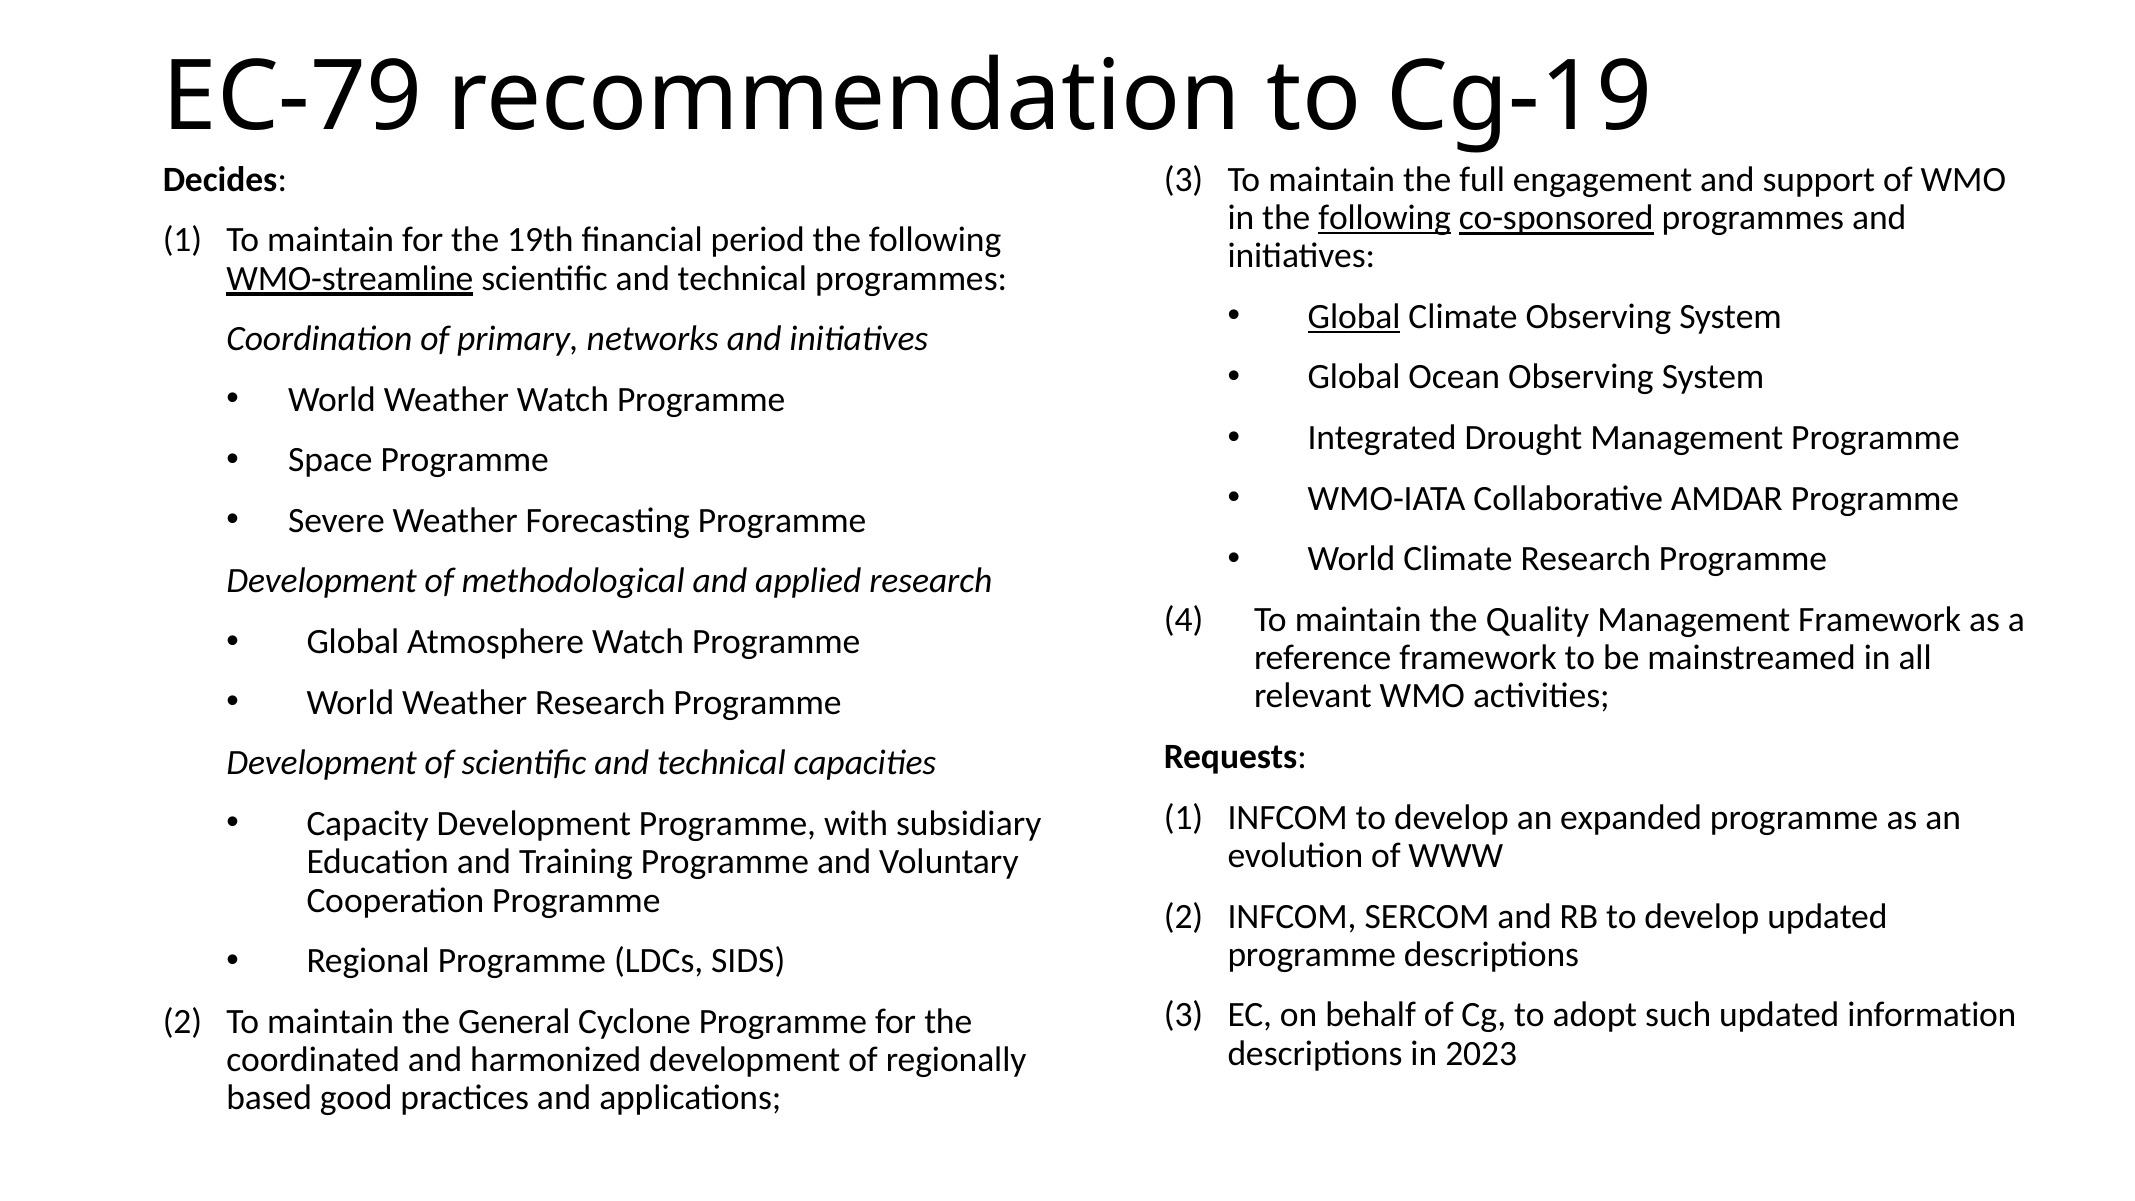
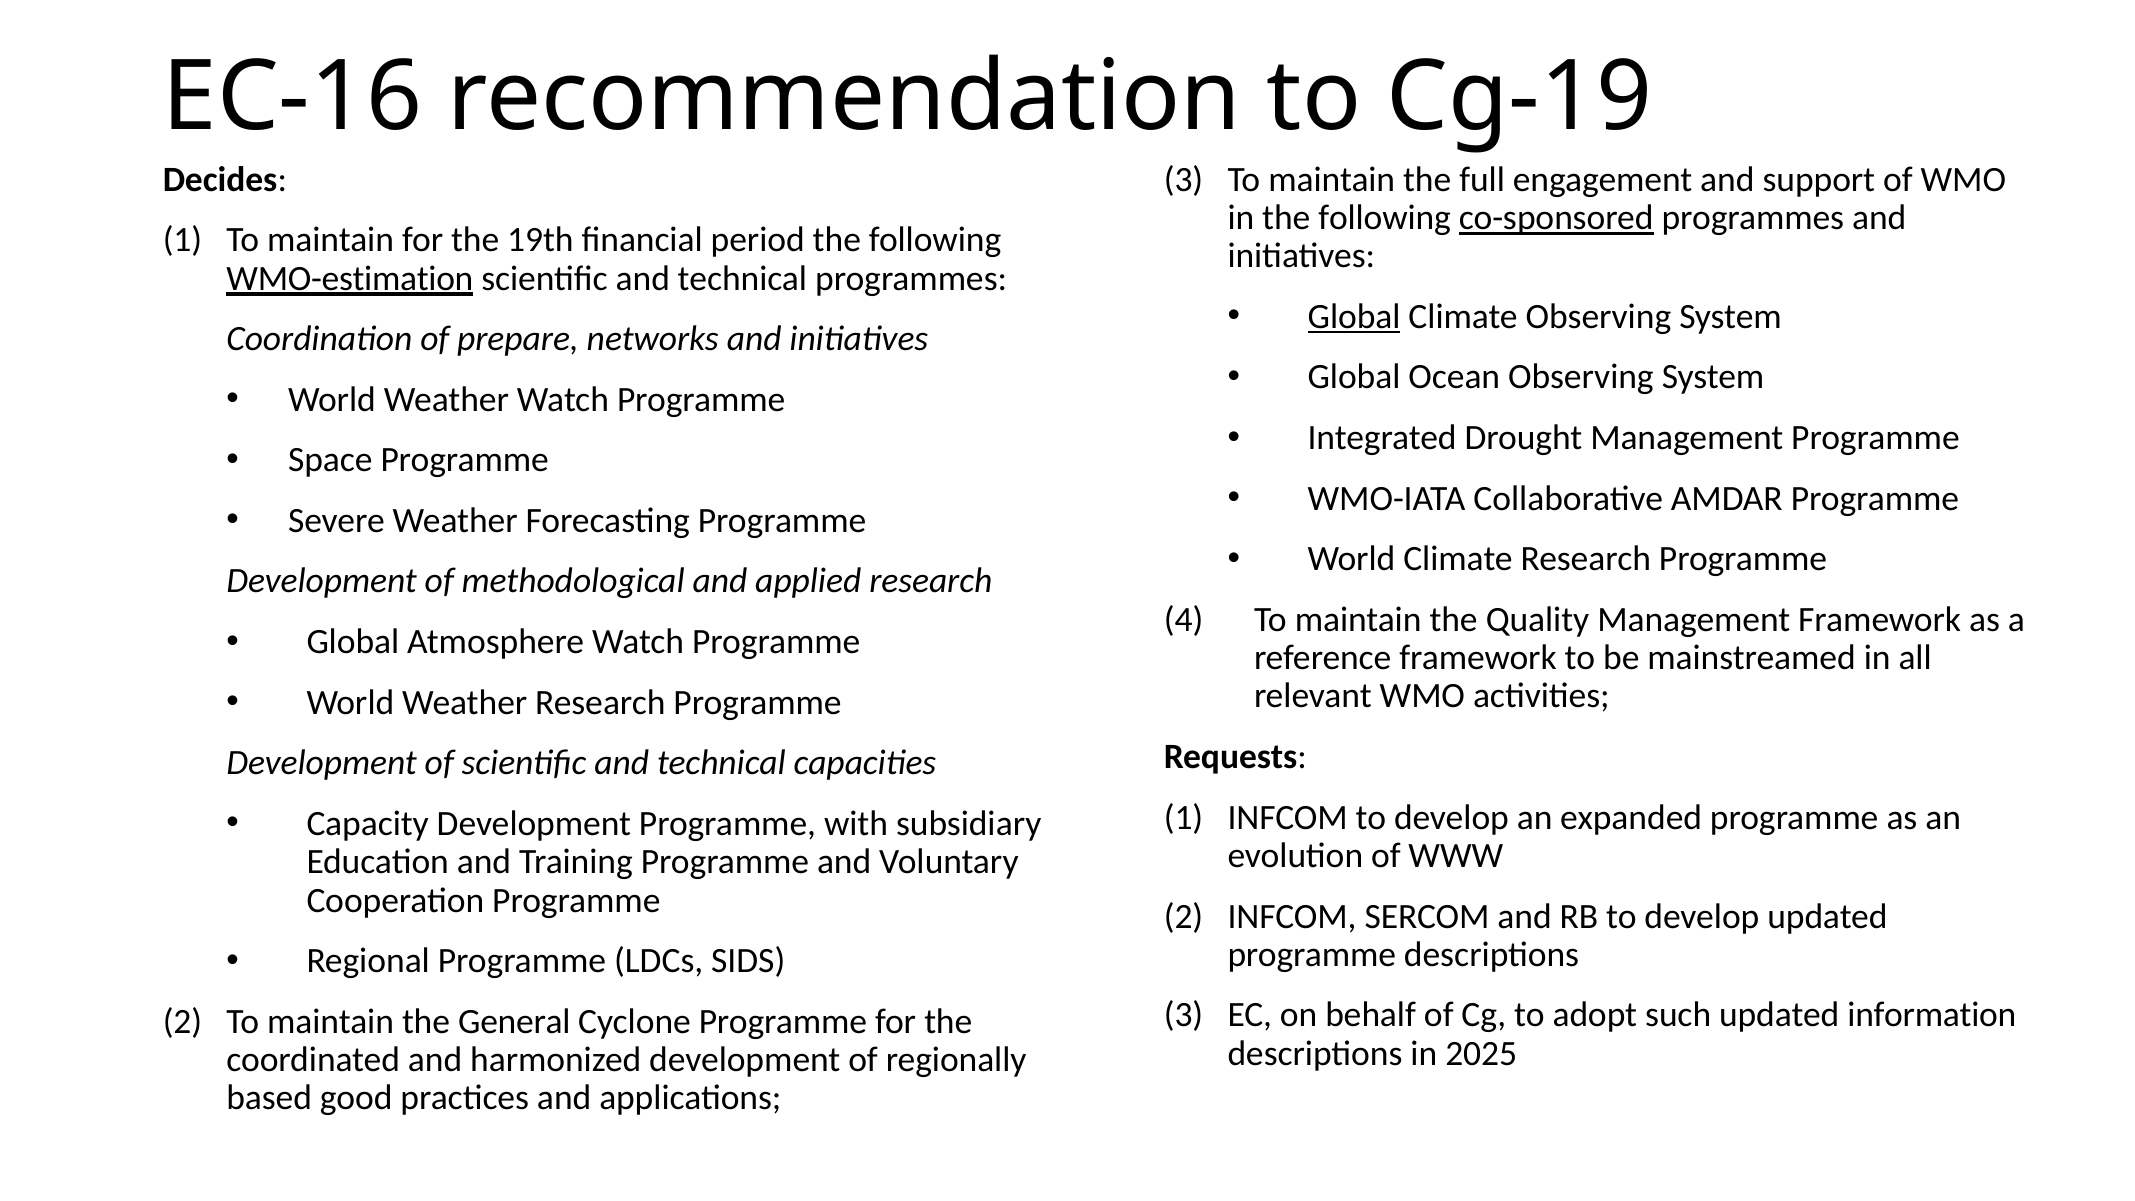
EC-79: EC-79 -> EC-16
following at (1385, 218) underline: present -> none
WMO-streamline: WMO-streamline -> WMO-estimation
primary: primary -> prepare
2023: 2023 -> 2025
